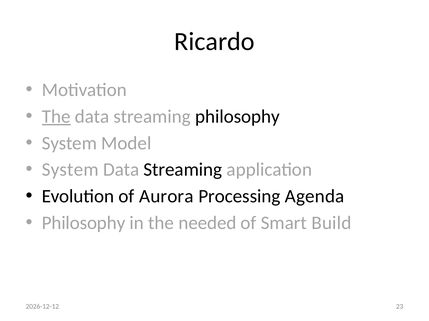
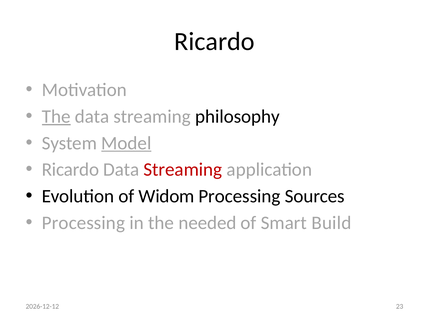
Model underline: none -> present
System at (70, 170): System -> Ricardo
Streaming at (183, 170) colour: black -> red
Aurora: Aurora -> Widom
Agenda: Agenda -> Sources
Philosophy at (84, 224): Philosophy -> Processing
